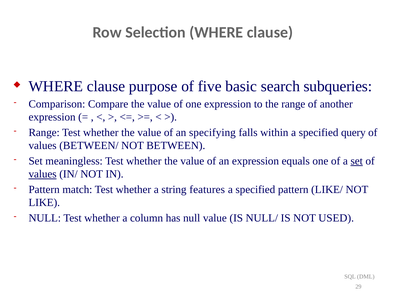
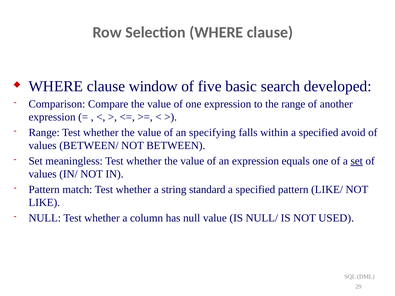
purpose: purpose -> window
subqueries: subqueries -> developed
query: query -> avoid
values at (43, 174) underline: present -> none
features: features -> standard
